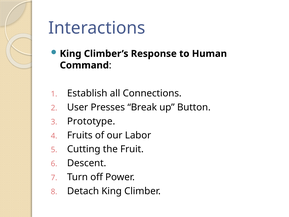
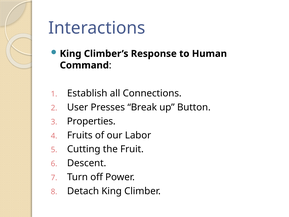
Prototype: Prototype -> Properties
